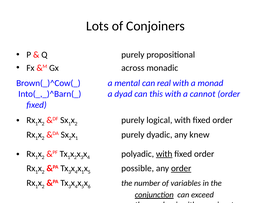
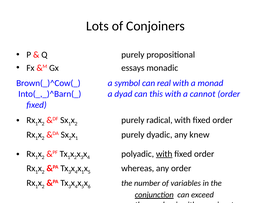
across: across -> essays
mental: mental -> symbol
logical: logical -> radical
possible: possible -> whereas
order at (181, 169) underline: present -> none
